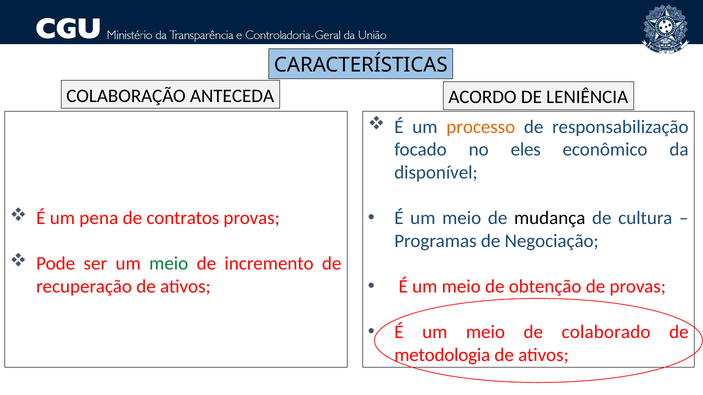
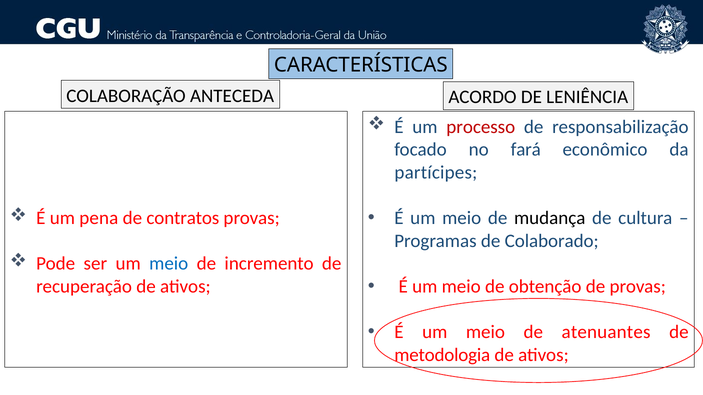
processo colour: orange -> red
eles: eles -> fará
disponível: disponível -> partícipes
Negociação: Negociação -> Colaborado
meio at (169, 264) colour: green -> blue
colaborado: colaborado -> atenuantes
